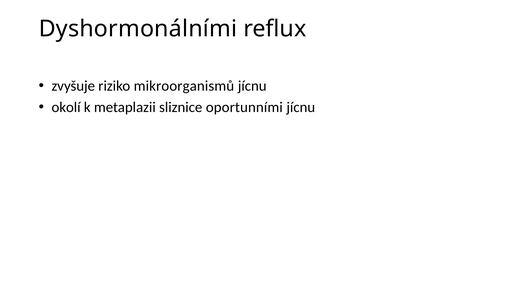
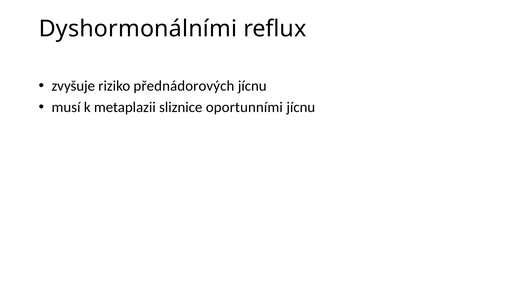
mikroorganismů: mikroorganismů -> přednádorových
okolí: okolí -> musí
